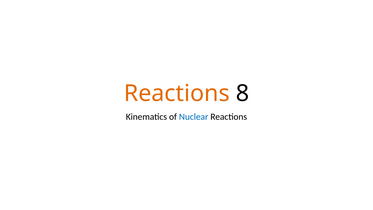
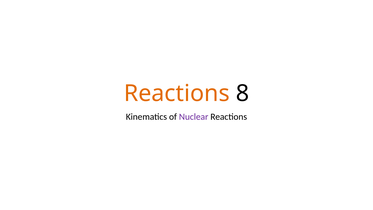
Nuclear colour: blue -> purple
